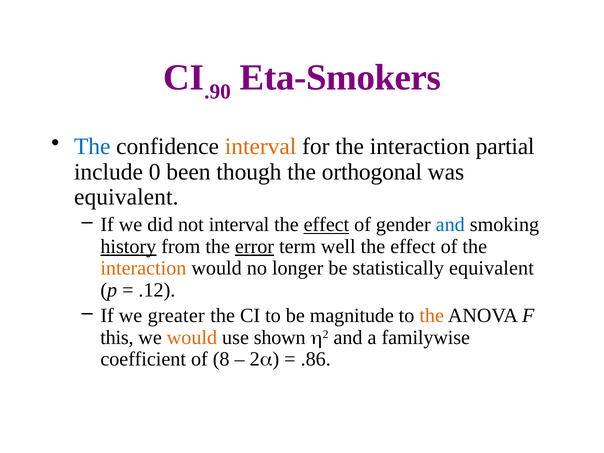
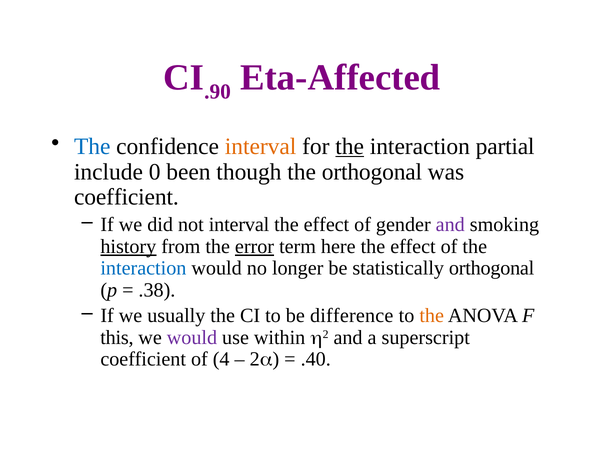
Eta-Smokers: Eta-Smokers -> Eta-Affected
the at (350, 146) underline: none -> present
equivalent at (126, 197): equivalent -> coefficient
effect at (326, 225) underline: present -> none
and at (450, 225) colour: blue -> purple
well: well -> here
interaction at (143, 268) colour: orange -> blue
statistically equivalent: equivalent -> orthogonal
.12: .12 -> .38
greater: greater -> usually
magnitude: magnitude -> difference
would at (192, 337) colour: orange -> purple
shown: shown -> within
familywise: familywise -> superscript
8: 8 -> 4
.86: .86 -> .40
